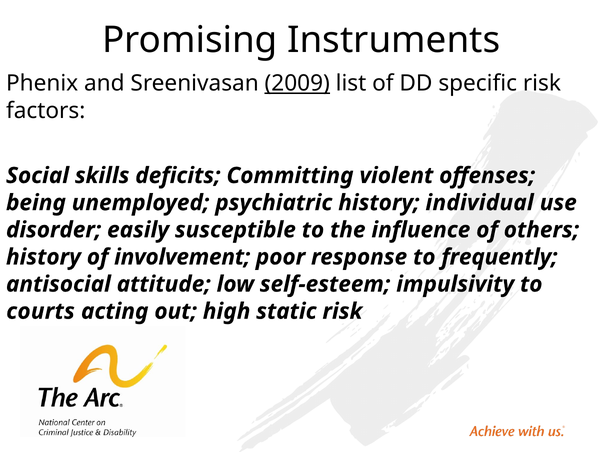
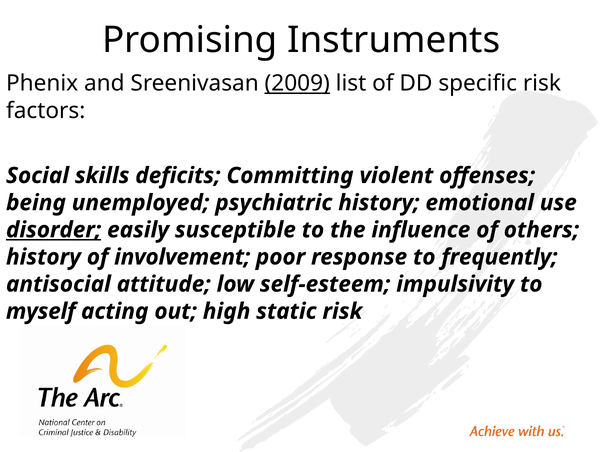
individual: individual -> emotional
disorder underline: none -> present
courts: courts -> myself
